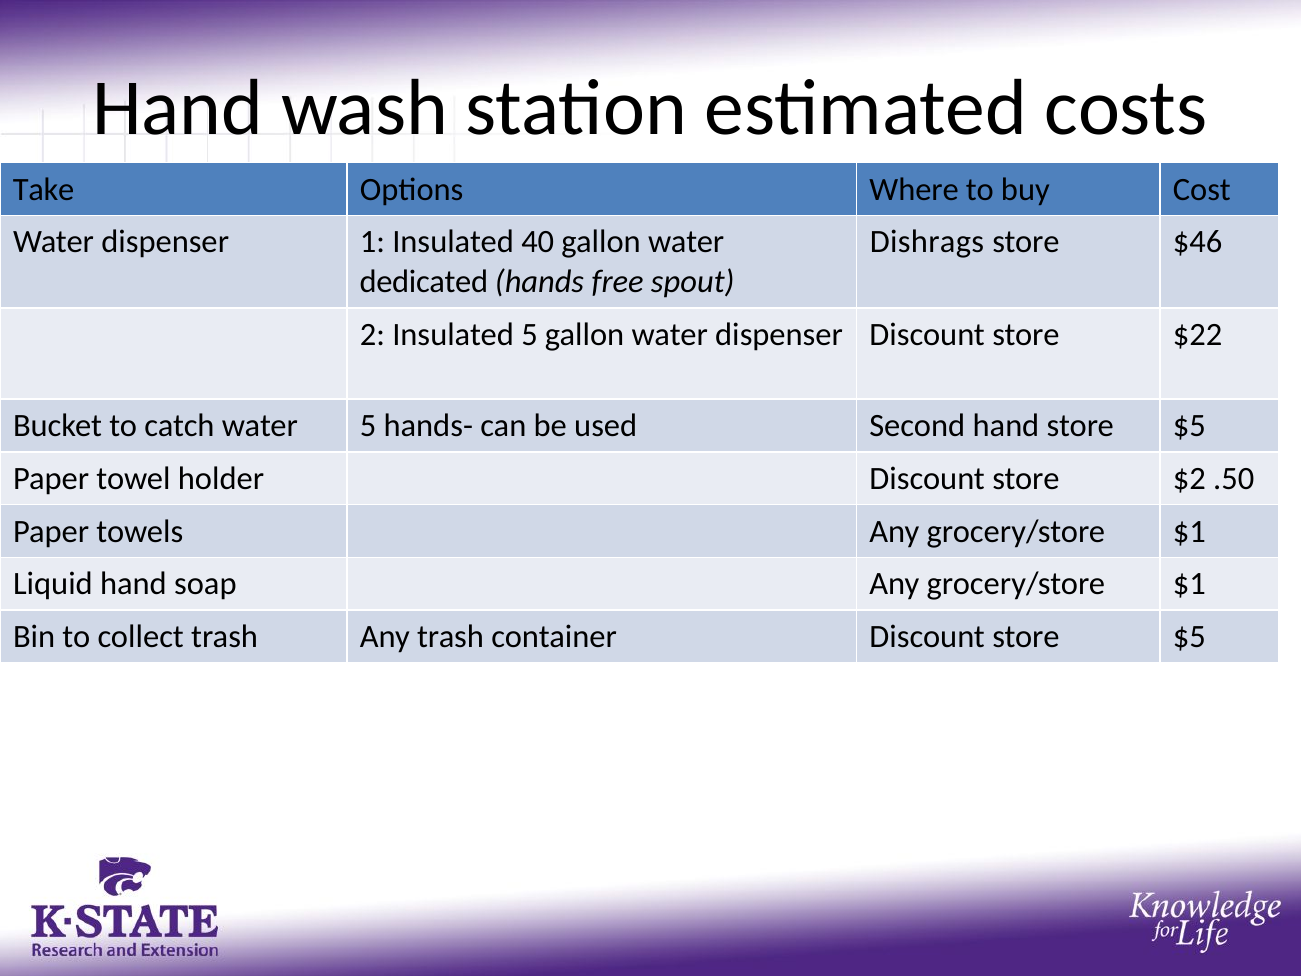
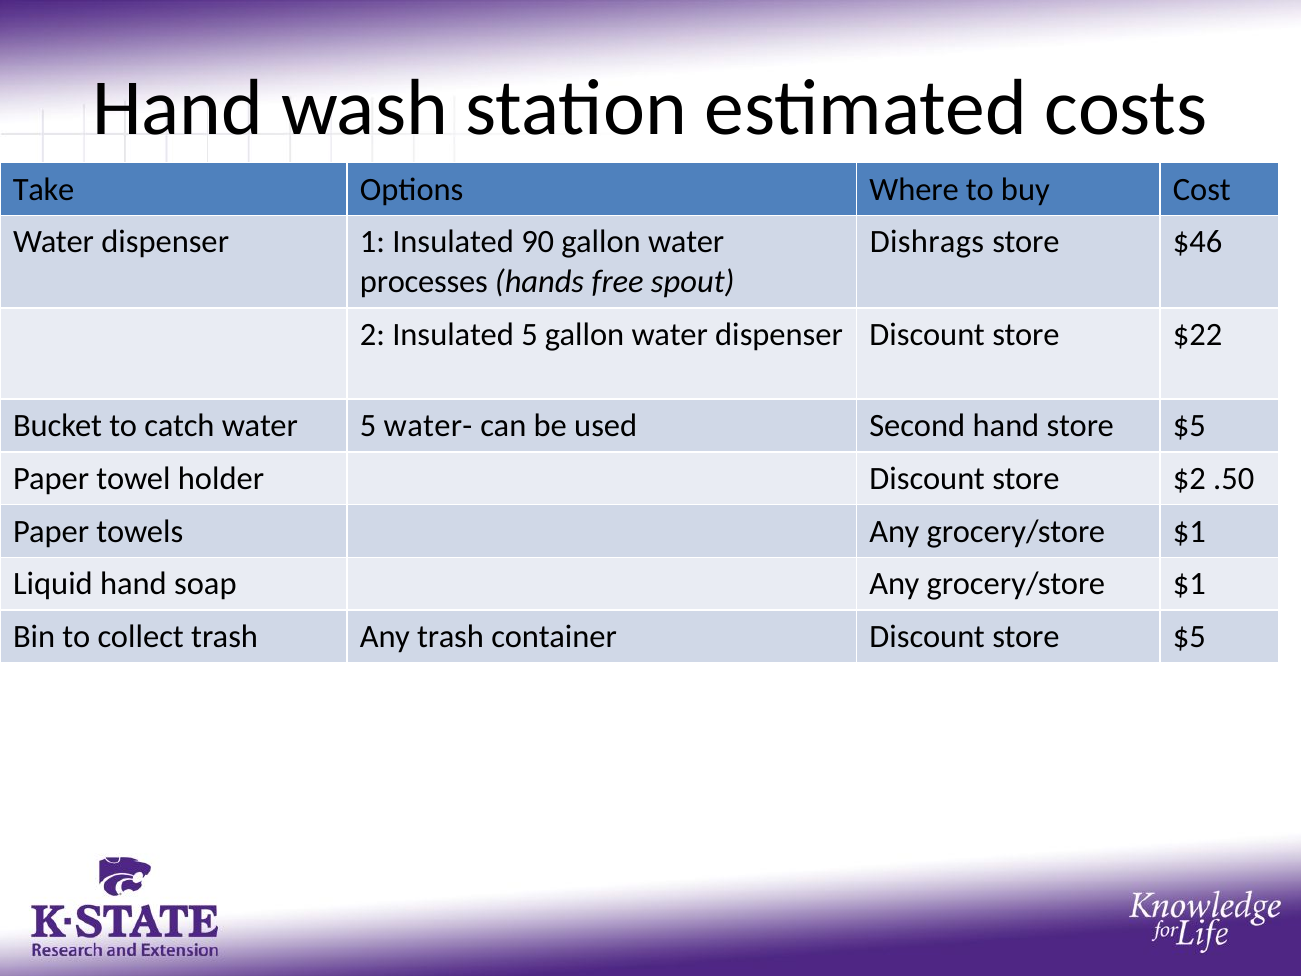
40: 40 -> 90
dedicated: dedicated -> processes
hands-: hands- -> water-
